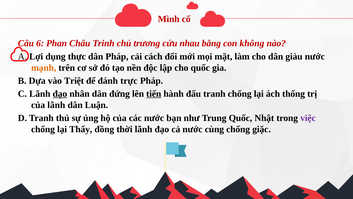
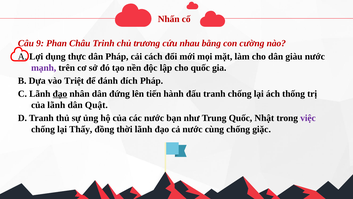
Mình: Mình -> Nhấn
6: 6 -> 9
không: không -> cường
mạnh colour: orange -> purple
trực: trực -> đích
tiến underline: present -> none
Luận: Luận -> Quật
